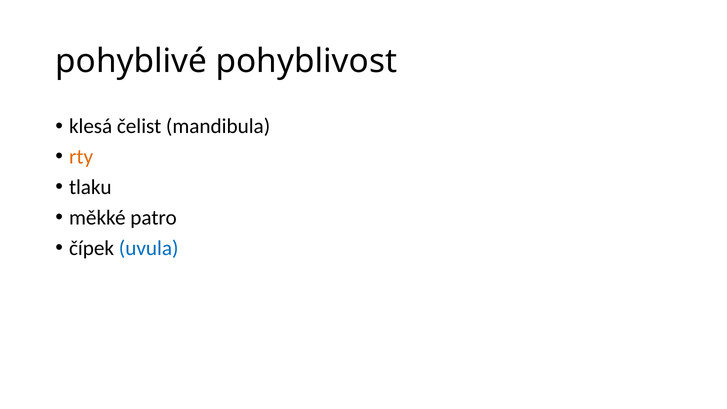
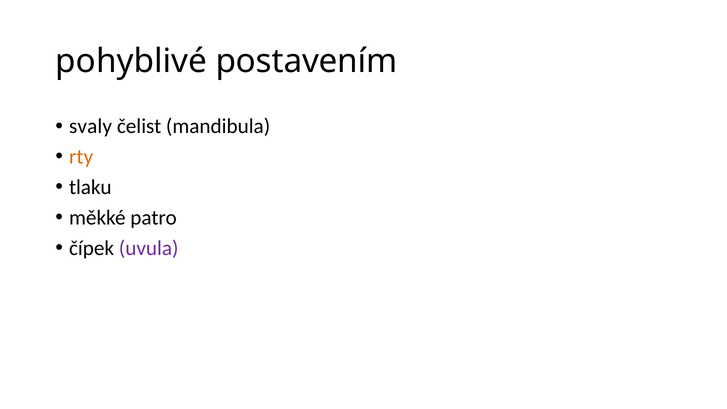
pohyblivost: pohyblivost -> postavením
klesá: klesá -> svaly
uvula colour: blue -> purple
